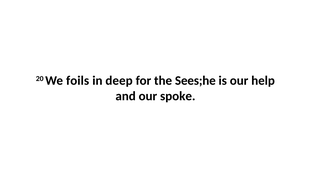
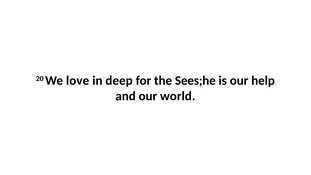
foils: foils -> love
spoke: spoke -> world
